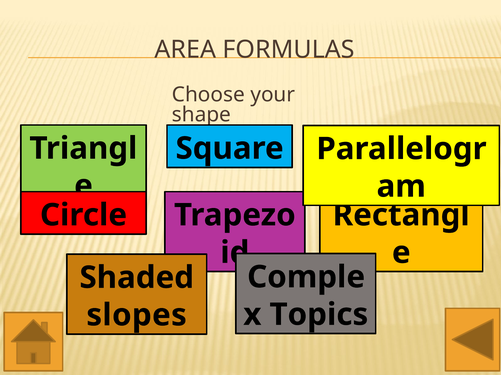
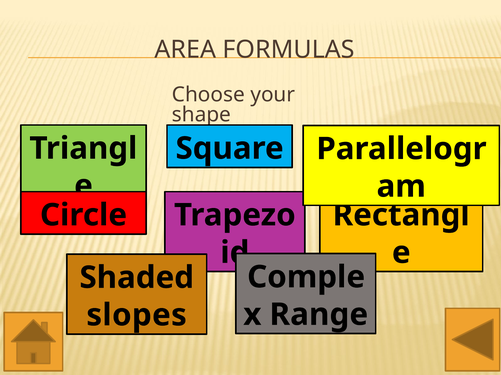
Topics: Topics -> Range
